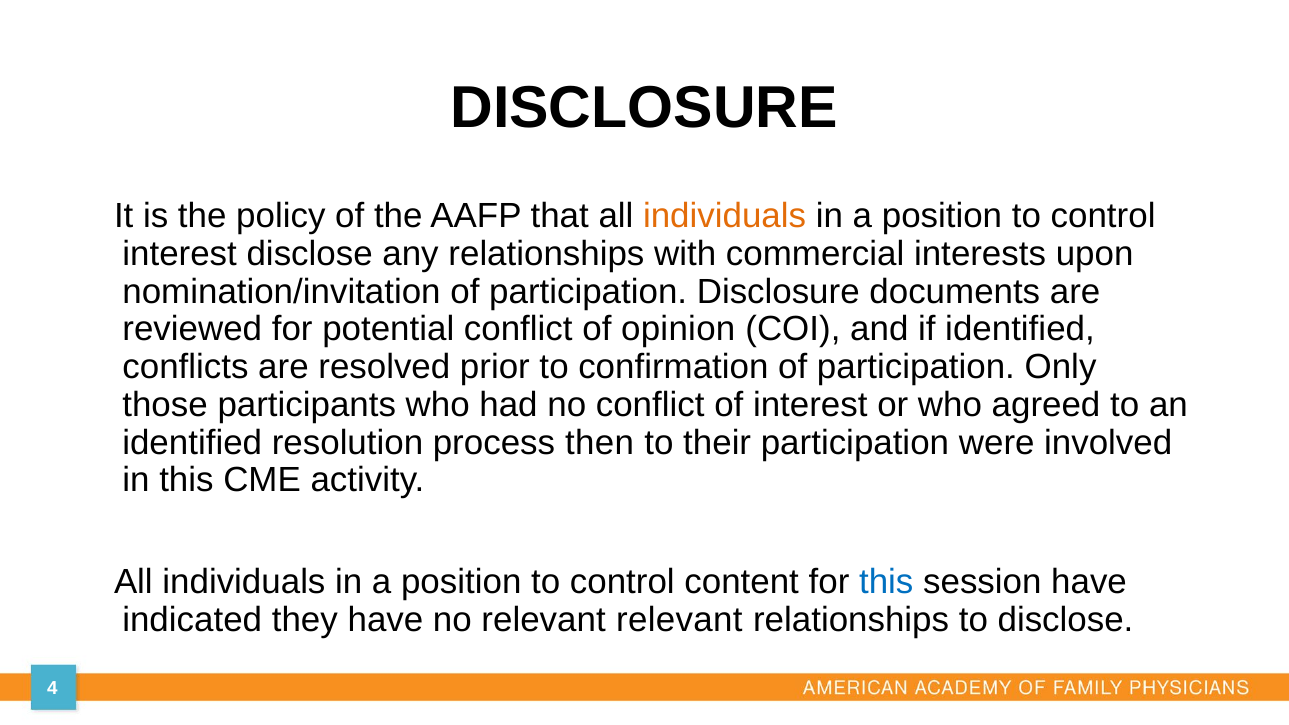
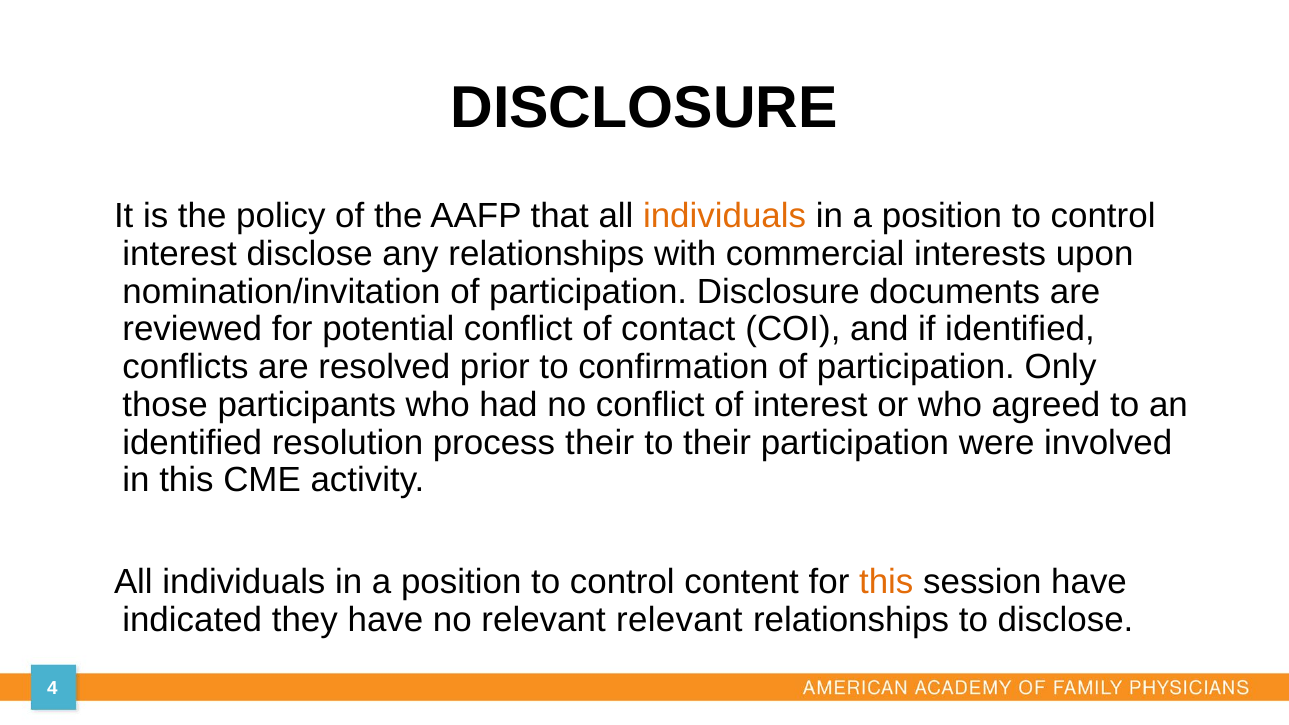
opinion: opinion -> contact
process then: then -> their
this at (886, 582) colour: blue -> orange
